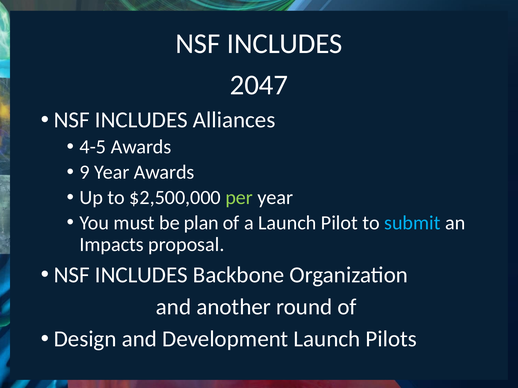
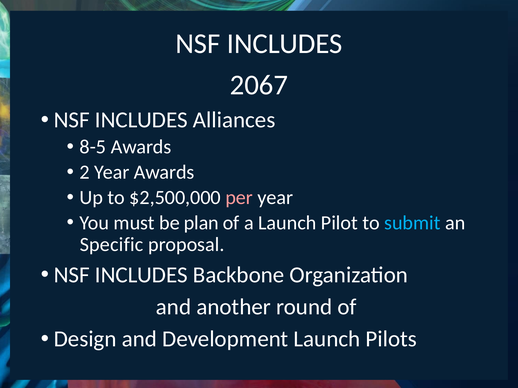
2047: 2047 -> 2067
4-5: 4-5 -> 8-5
9: 9 -> 2
per colour: light green -> pink
Impacts: Impacts -> Specific
